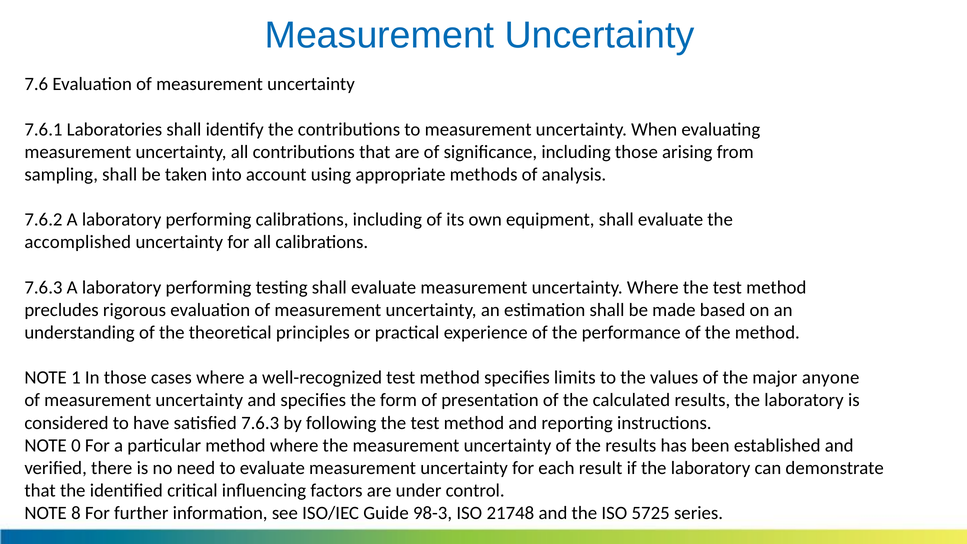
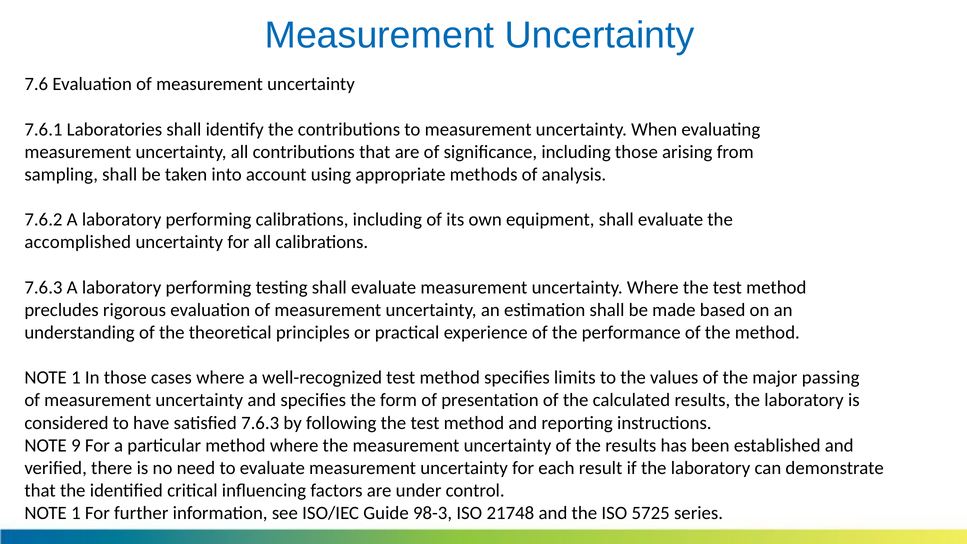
anyone: anyone -> passing
0: 0 -> 9
8 at (76, 513): 8 -> 1
